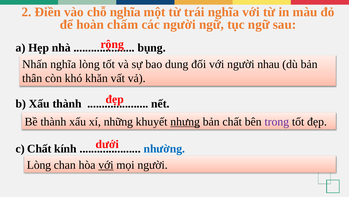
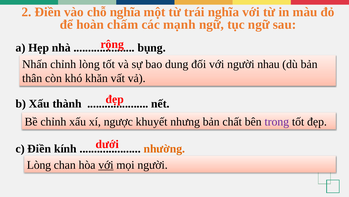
các người: người -> mạnh
Nhấn nghĩa: nghĩa -> chỉnh
Bề thành: thành -> chỉnh
những: những -> ngược
nhưng underline: present -> none
c Chất: Chất -> Điền
nhường colour: blue -> orange
